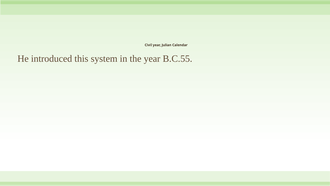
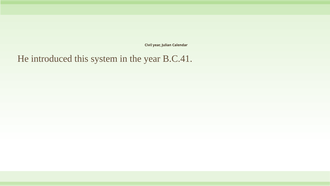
B.C.55: B.C.55 -> B.C.41
